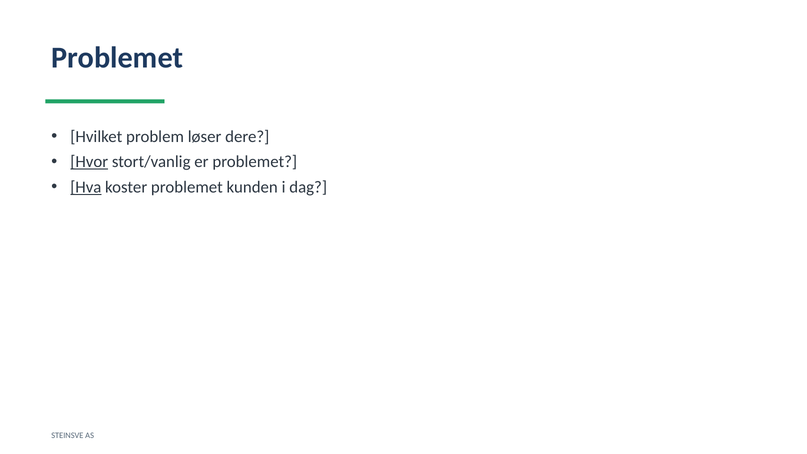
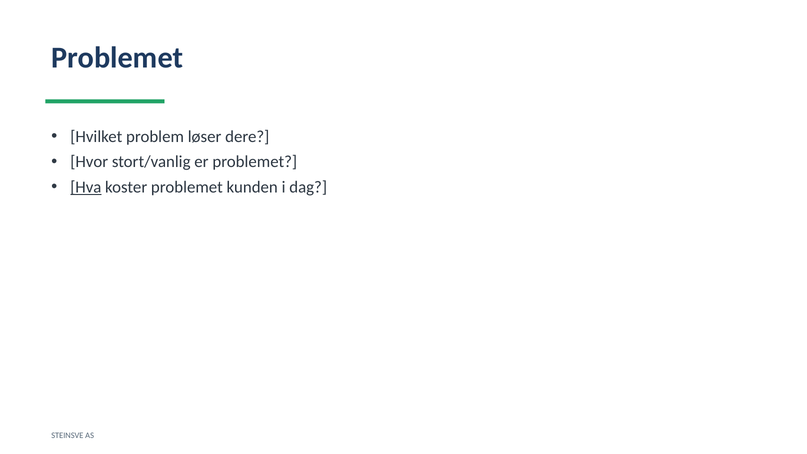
Hvor underline: present -> none
